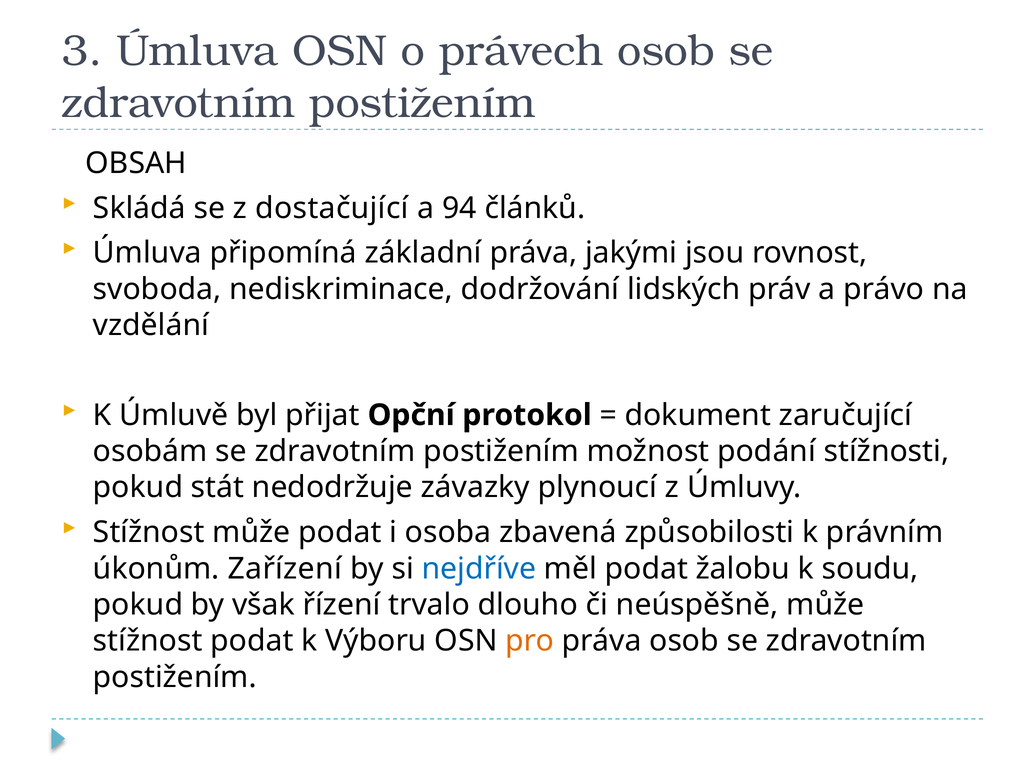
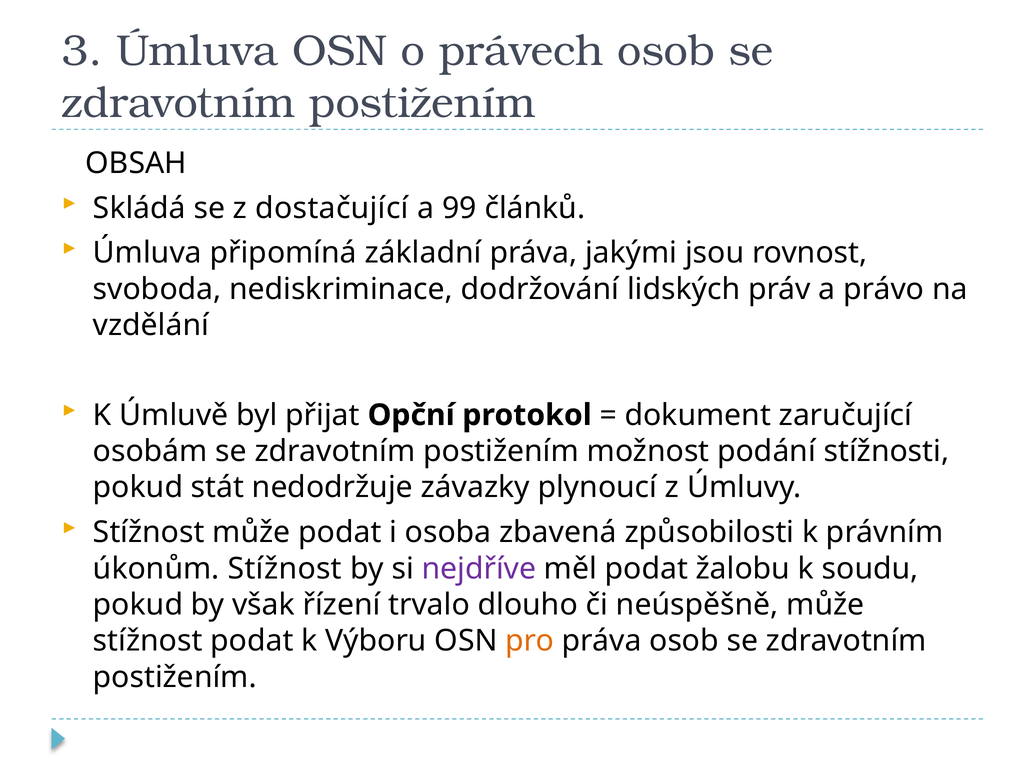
94: 94 -> 99
úkonům Zařízení: Zařízení -> Stížnost
nejdříve colour: blue -> purple
